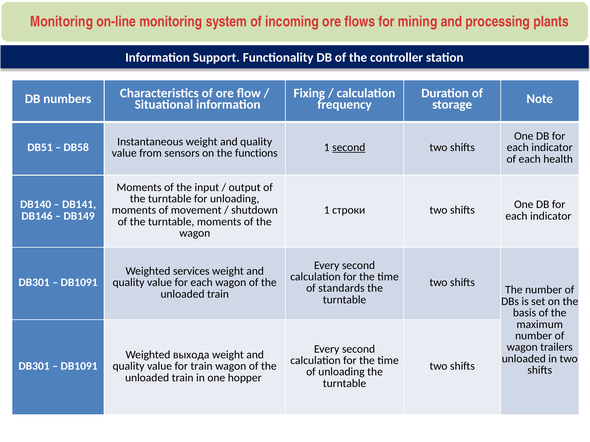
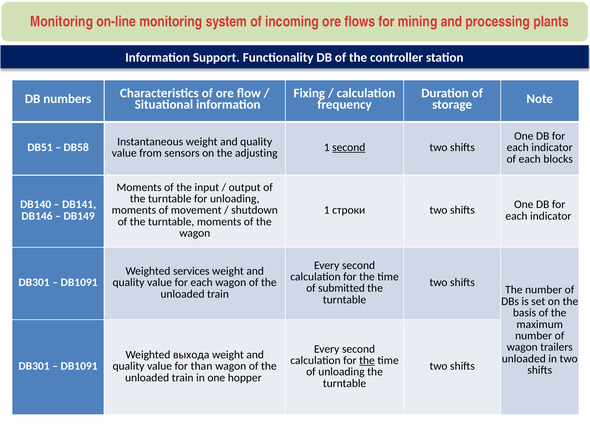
functions: functions -> adjusting
health: health -> blocks
standards: standards -> submitted
the at (367, 361) underline: none -> present
for train: train -> than
